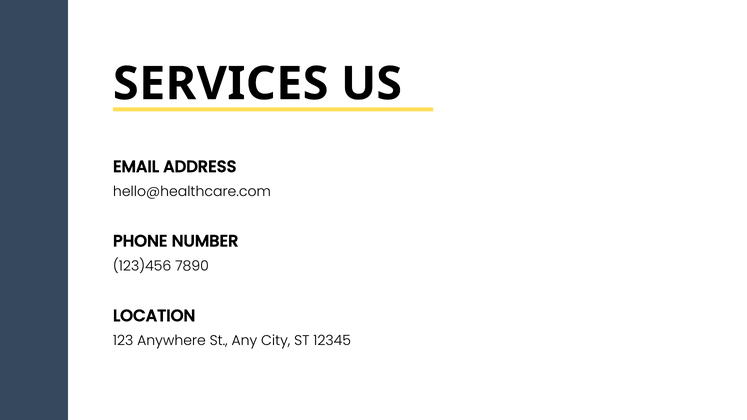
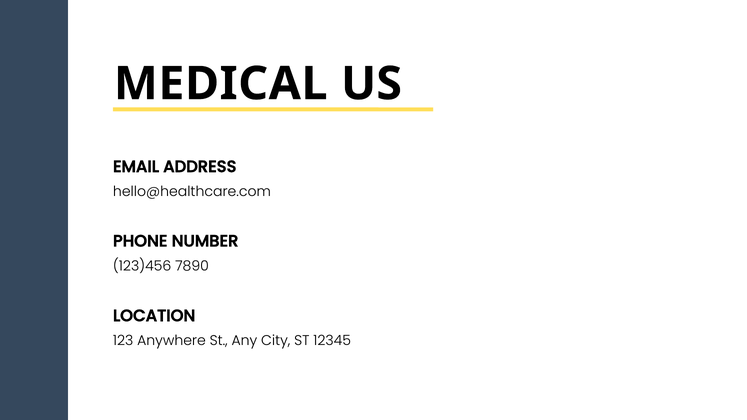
SERVICES: SERVICES -> MEDICAL
